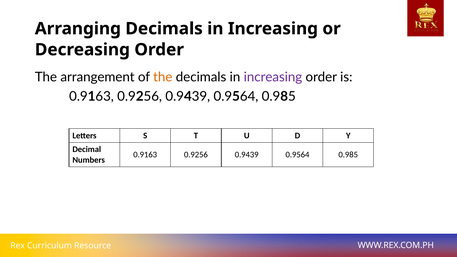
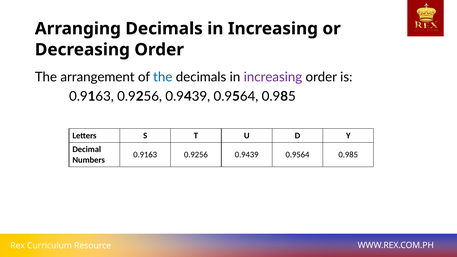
the at (163, 77) colour: orange -> blue
